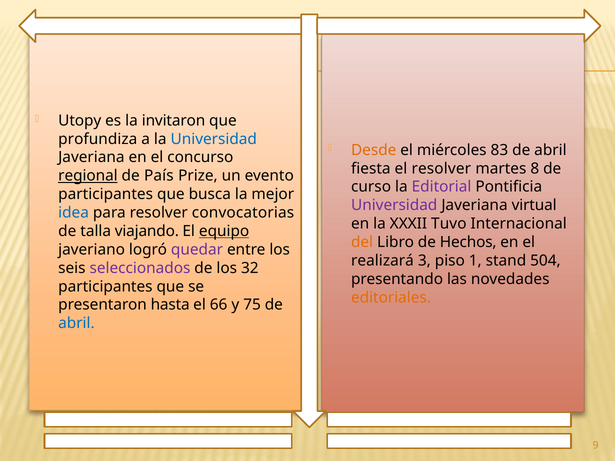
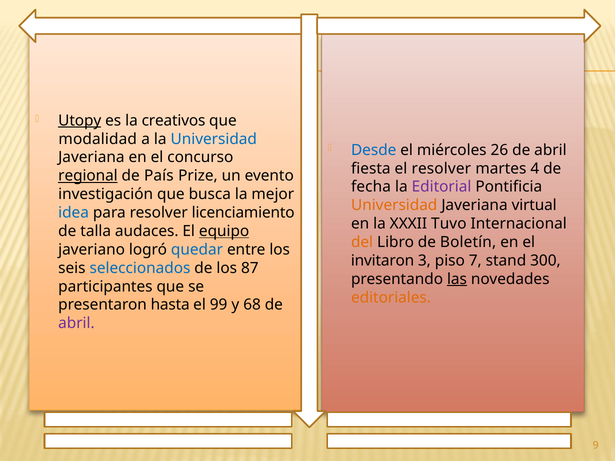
Utopy underline: none -> present
invitaron: invitaron -> creativos
profundiza: profundiza -> modalidad
Desde colour: orange -> blue
83: 83 -> 26
8: 8 -> 4
curso: curso -> fecha
participantes at (106, 194): participantes -> investigación
Universidad at (394, 205) colour: purple -> orange
convocatorias: convocatorias -> licenciamiento
viajando: viajando -> audaces
Hechos: Hechos -> Boletín
quedar colour: purple -> blue
realizará: realizará -> invitaron
1: 1 -> 7
504: 504 -> 300
seleccionados colour: purple -> blue
32: 32 -> 87
las underline: none -> present
66: 66 -> 99
75: 75 -> 68
abril at (76, 324) colour: blue -> purple
